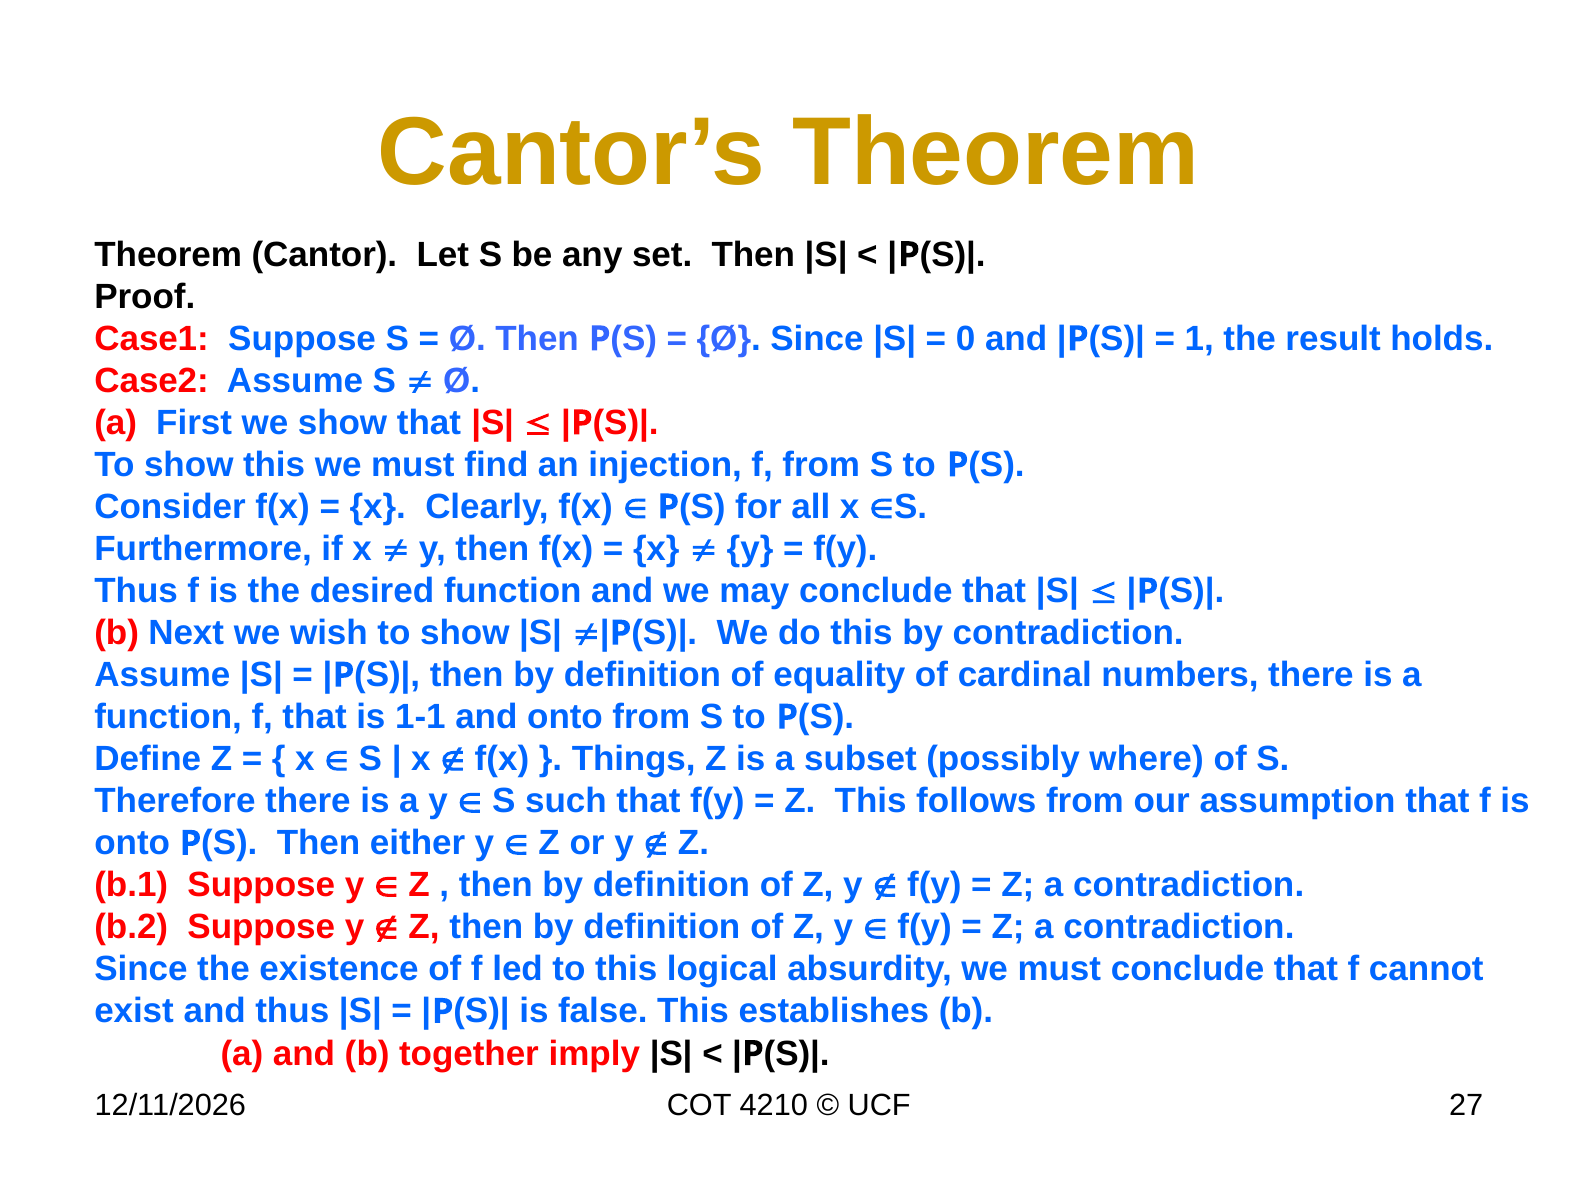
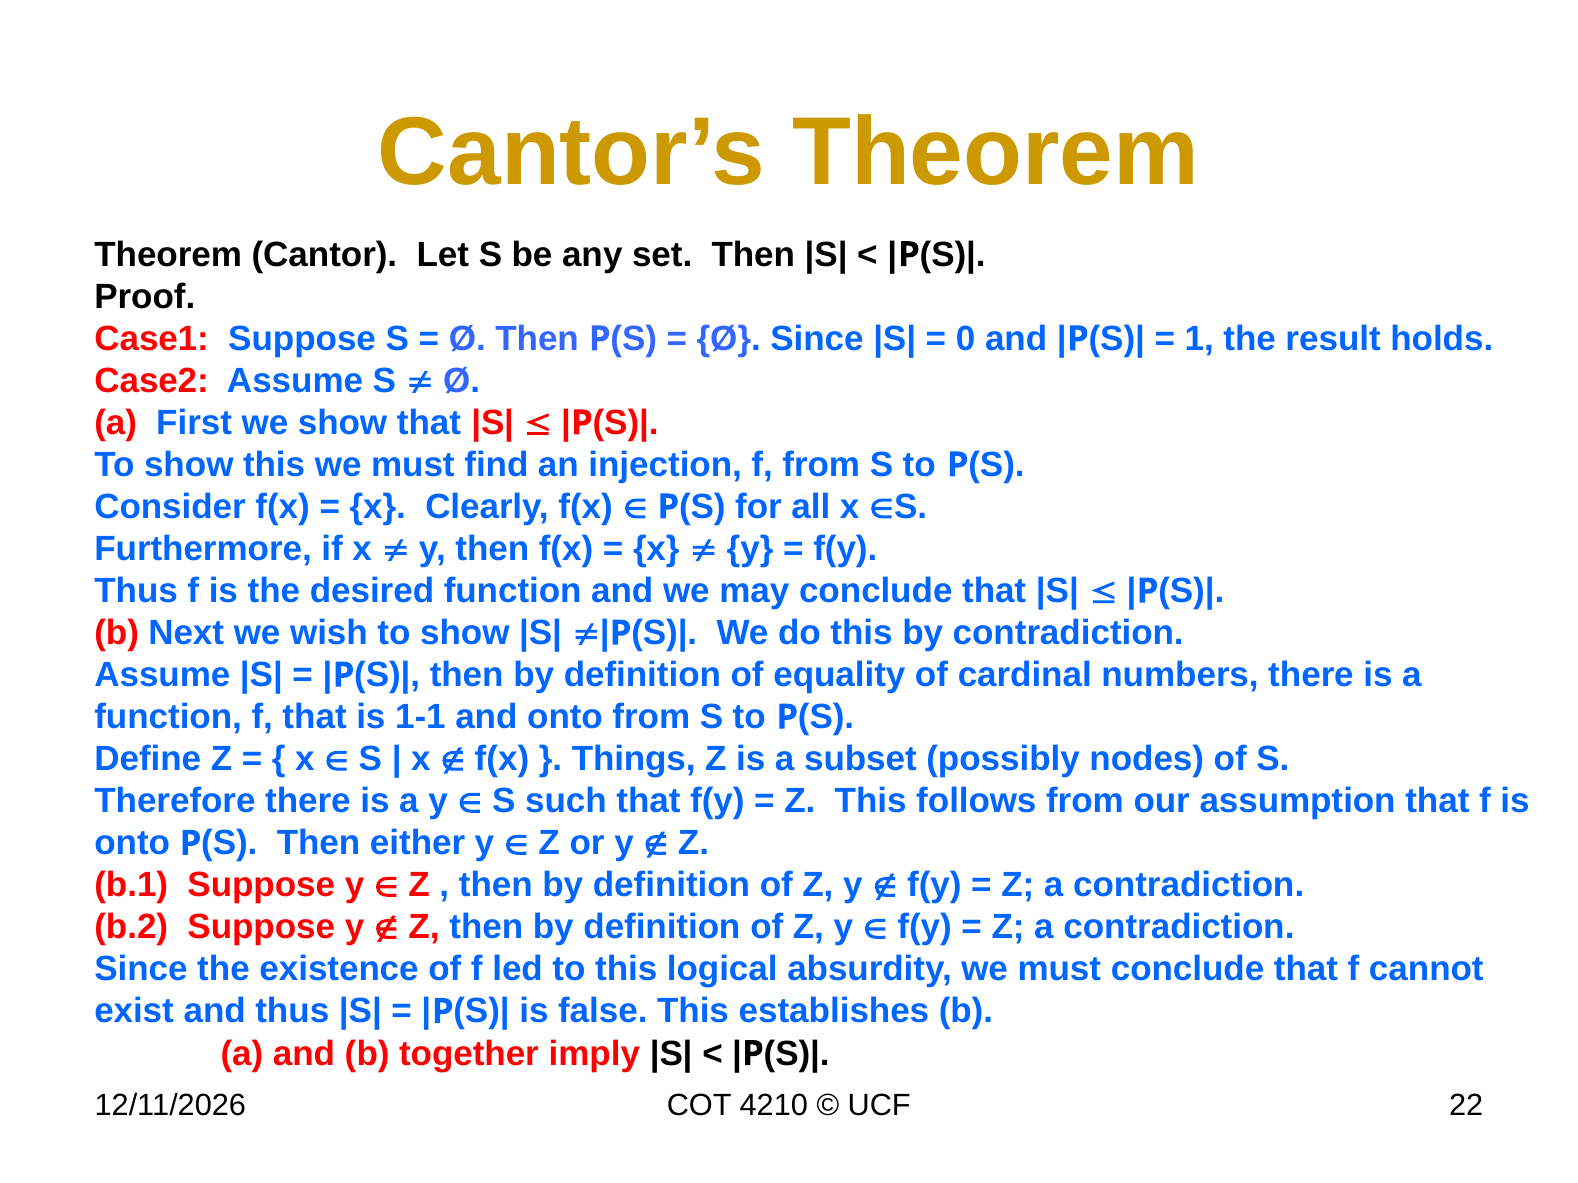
where: where -> nodes
27: 27 -> 22
